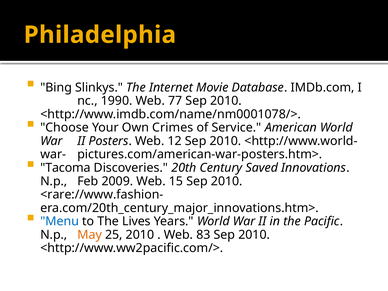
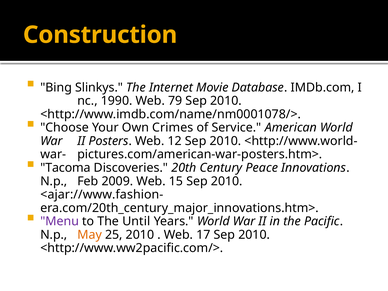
Philadelphia: Philadelphia -> Construction
77: 77 -> 79
Saved: Saved -> Peace
<rare://www.fashion-: <rare://www.fashion- -> <ajar://www.fashion-
Menu colour: blue -> purple
Lives: Lives -> Until
83: 83 -> 17
